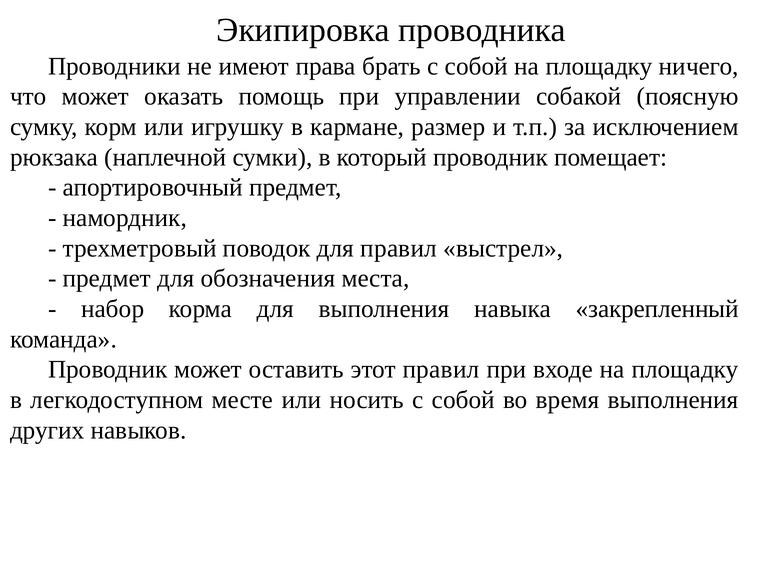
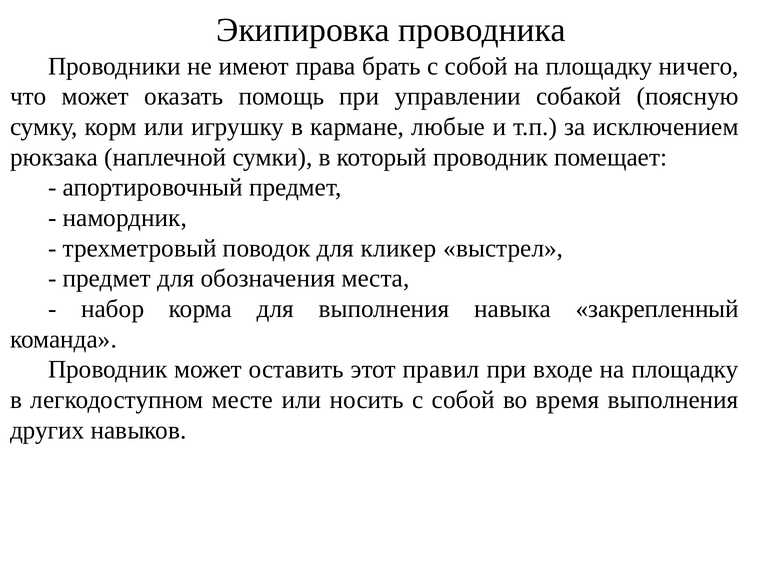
размер: размер -> любые
для правил: правил -> кликер
